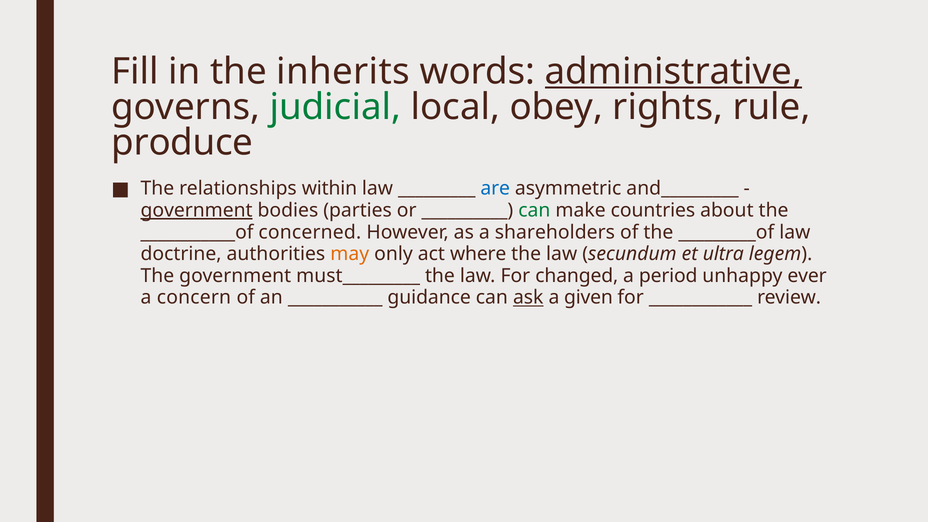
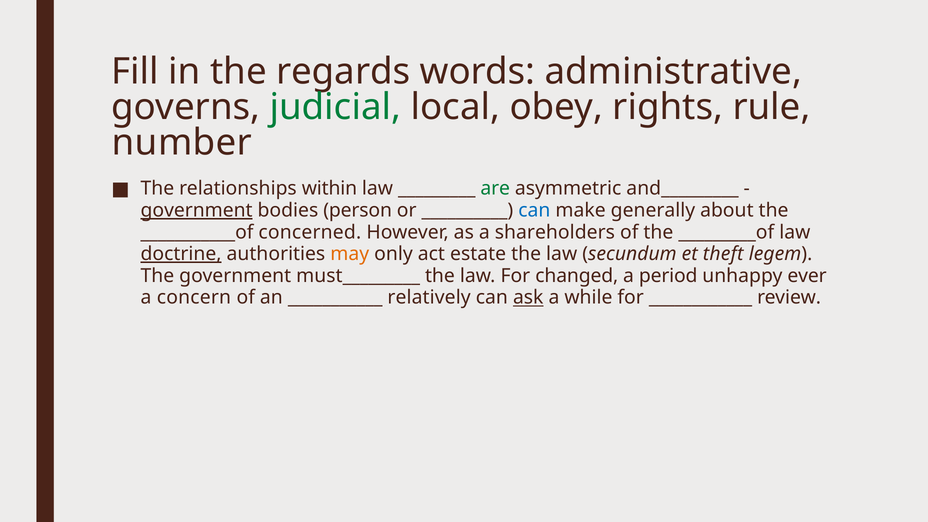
inherits: inherits -> regards
administrative underline: present -> none
produce: produce -> number
are colour: blue -> green
parties: parties -> person
can at (534, 210) colour: green -> blue
countries: countries -> generally
doctrine underline: none -> present
where: where -> estate
ultra: ultra -> theft
guidance: guidance -> relatively
given: given -> while
